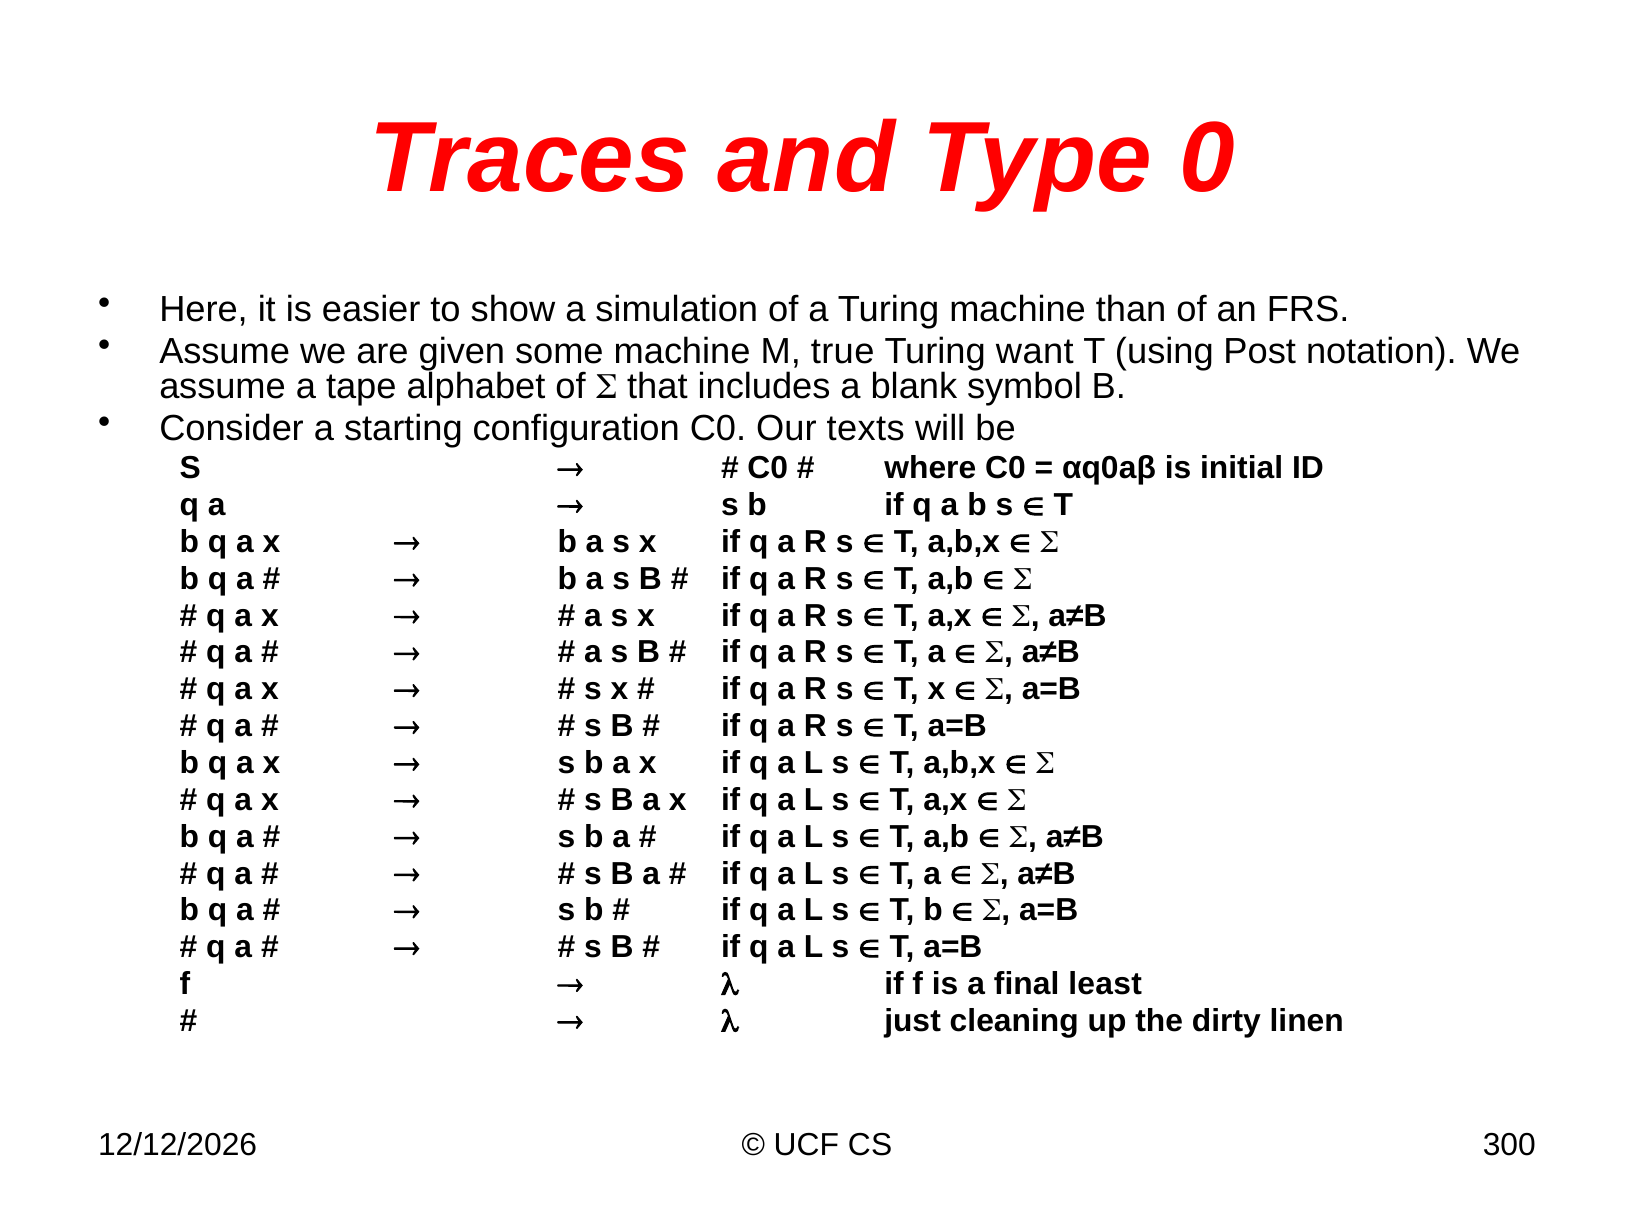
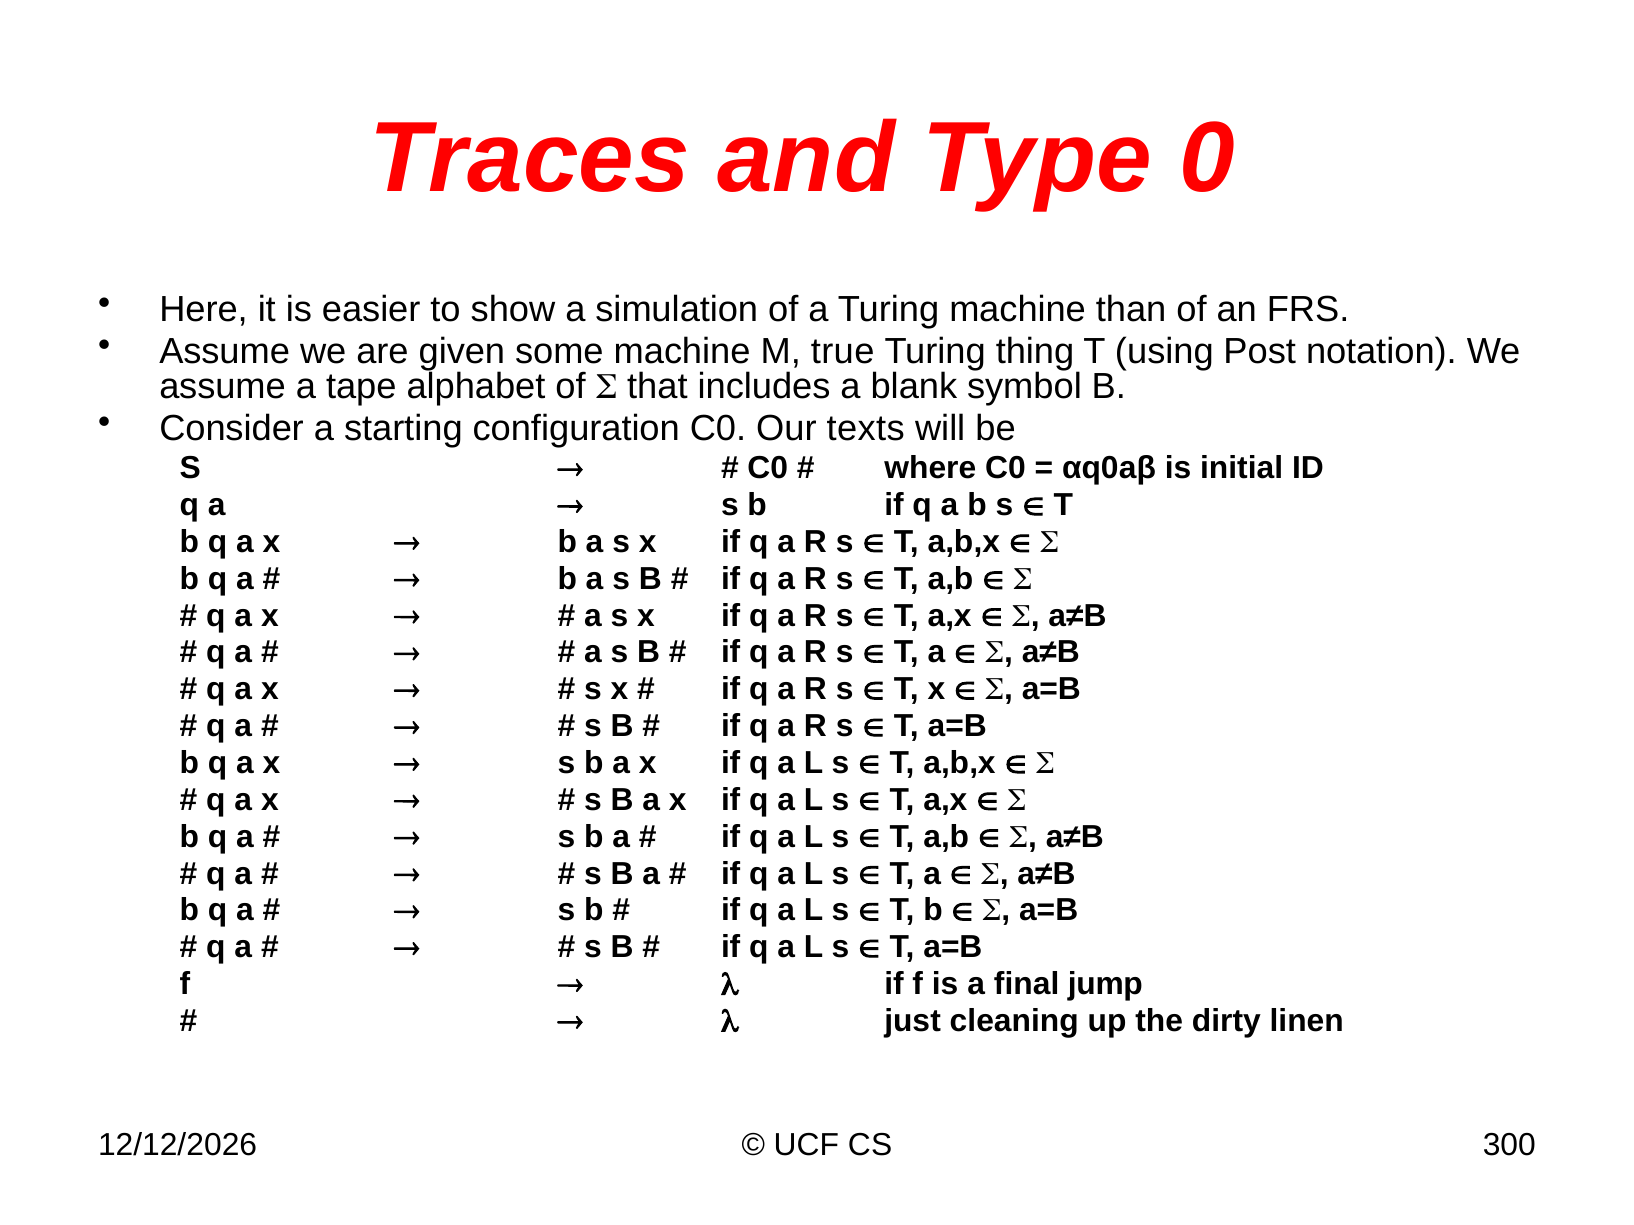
want: want -> thing
least: least -> jump
